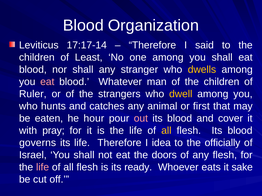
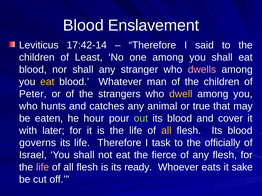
Organization: Organization -> Enslavement
17:17-14: 17:17-14 -> 17:42-14
dwells colour: yellow -> pink
eat at (47, 82) colour: pink -> yellow
Ruler: Ruler -> Peter
first: first -> true
out colour: pink -> light green
pray: pray -> later
idea: idea -> task
doors: doors -> fierce
